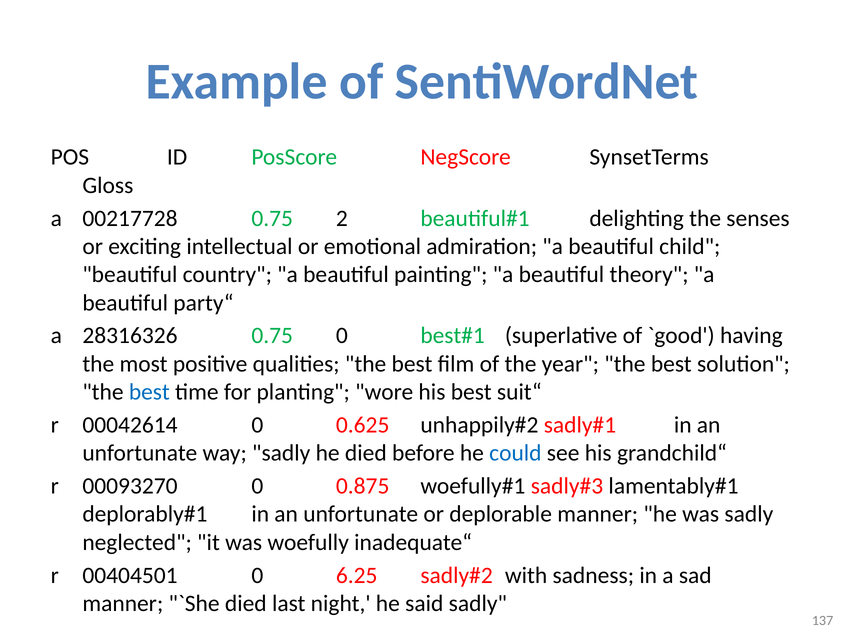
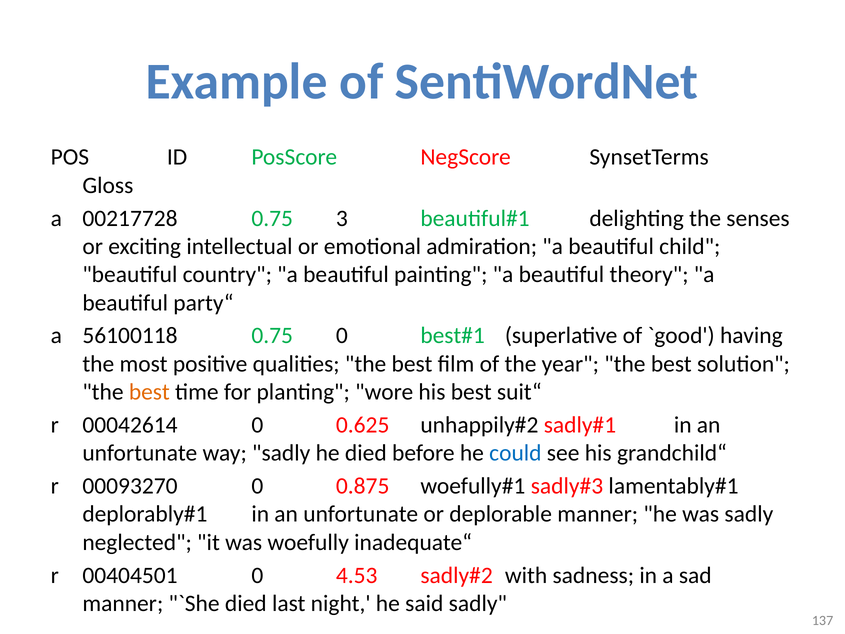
2: 2 -> 3
28316326: 28316326 -> 56100118
best at (149, 392) colour: blue -> orange
6.25: 6.25 -> 4.53
